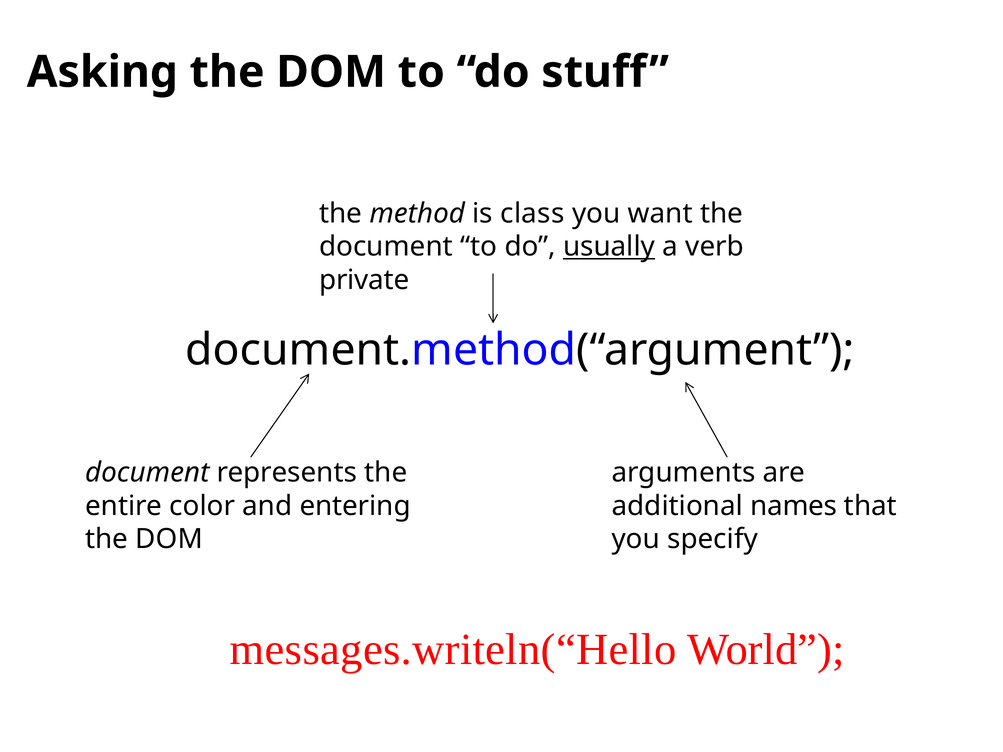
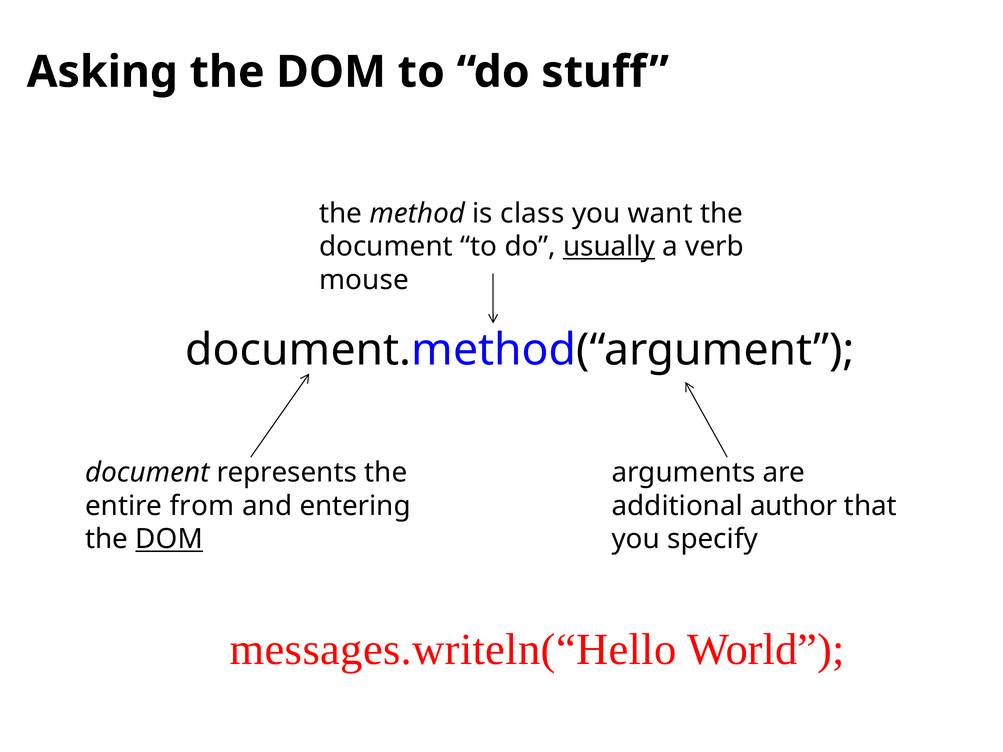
private: private -> mouse
color: color -> from
names: names -> author
DOM at (169, 539) underline: none -> present
